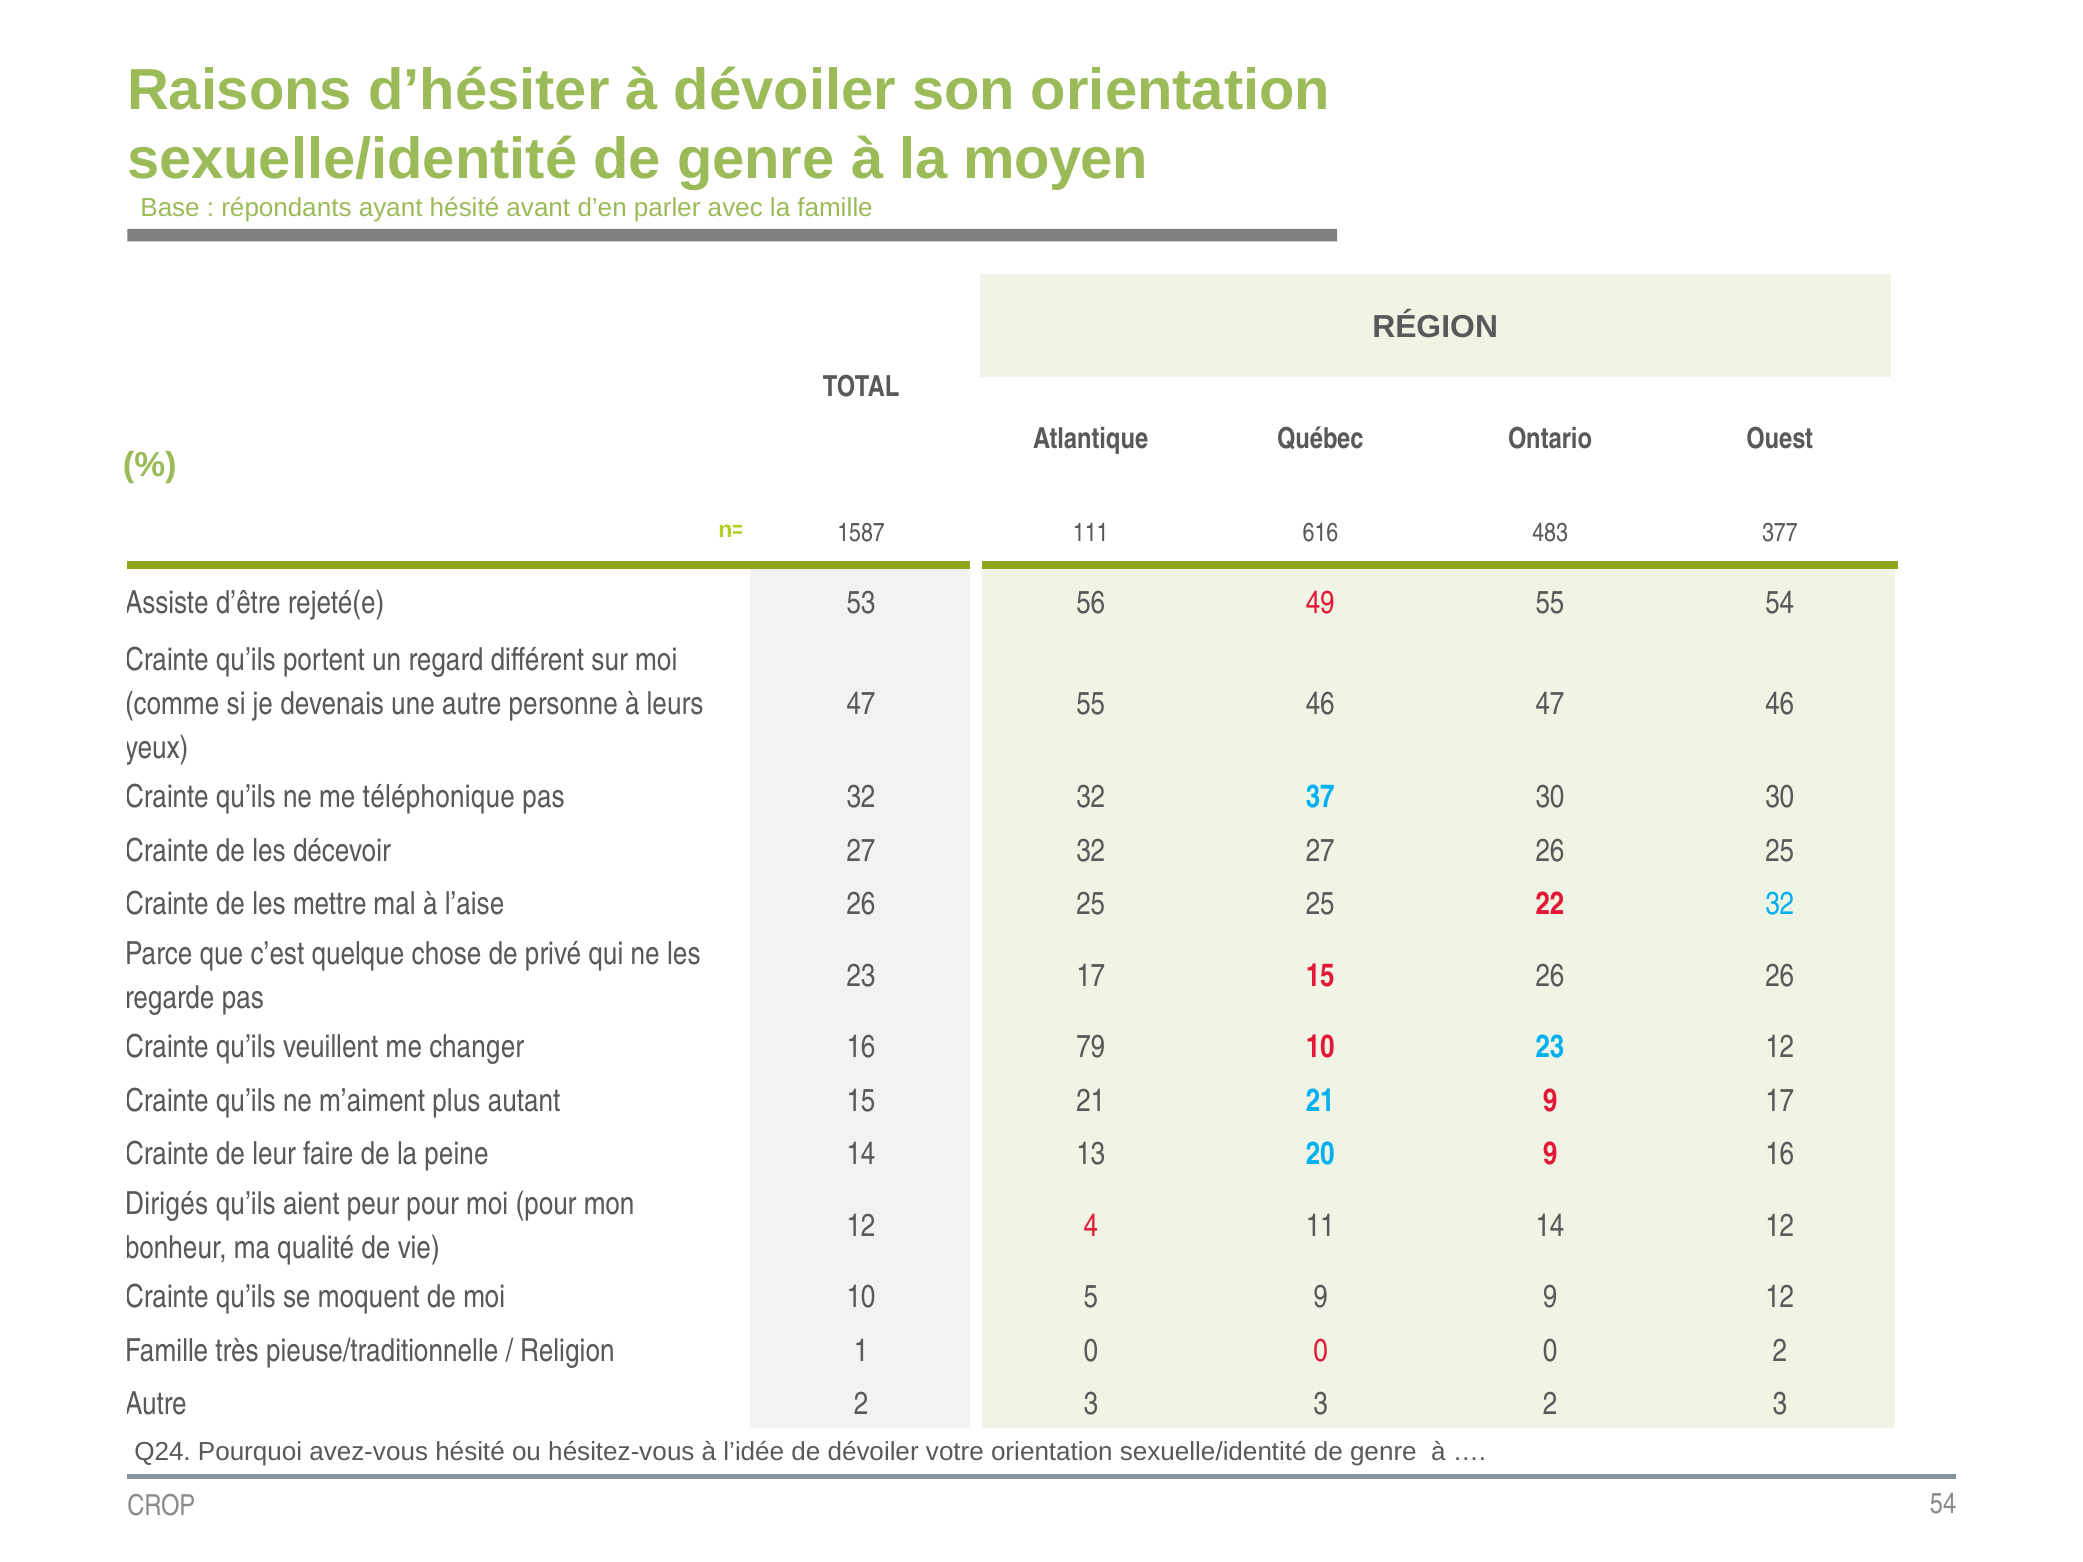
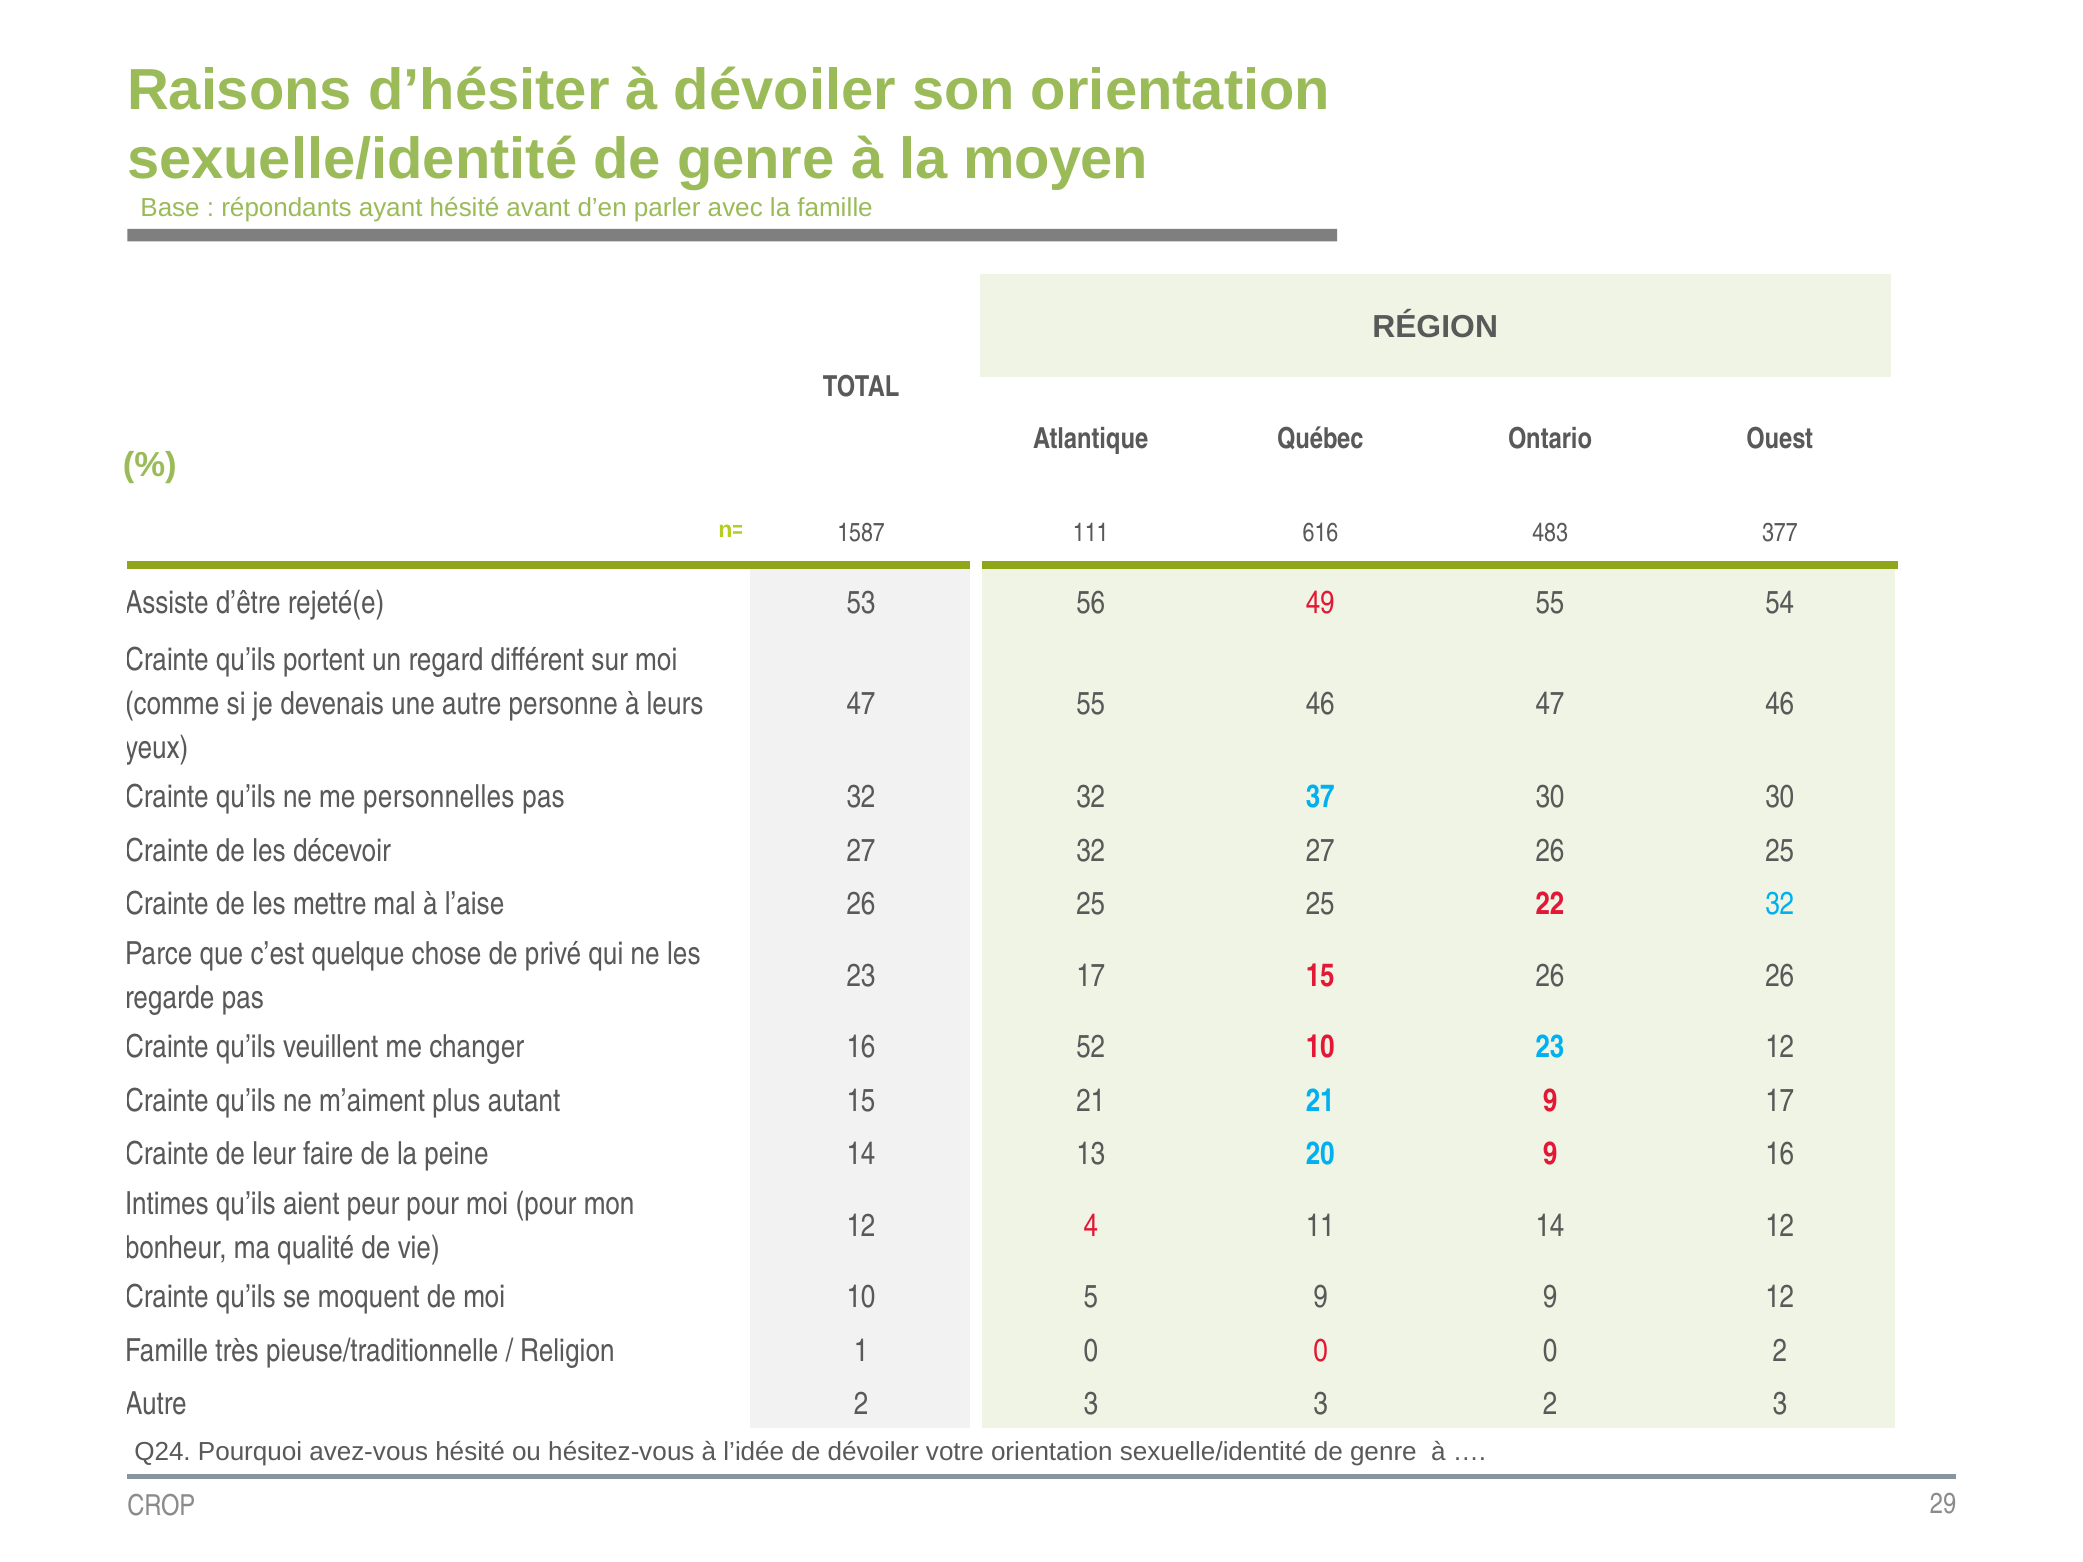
téléphonique: téléphonique -> personnelles
79: 79 -> 52
Dirigés: Dirigés -> Intimes
CROP 54: 54 -> 29
